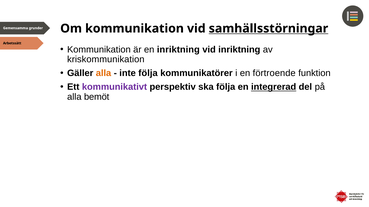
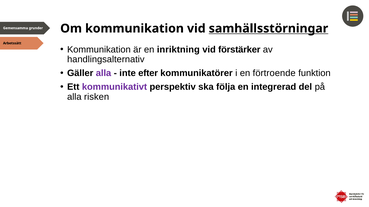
vid inriktning: inriktning -> förstärker
kriskommunikation: kriskommunikation -> handlingsalternativ
alla at (104, 73) colour: orange -> purple
inte följa: följa -> efter
integrerad underline: present -> none
bemöt: bemöt -> risken
